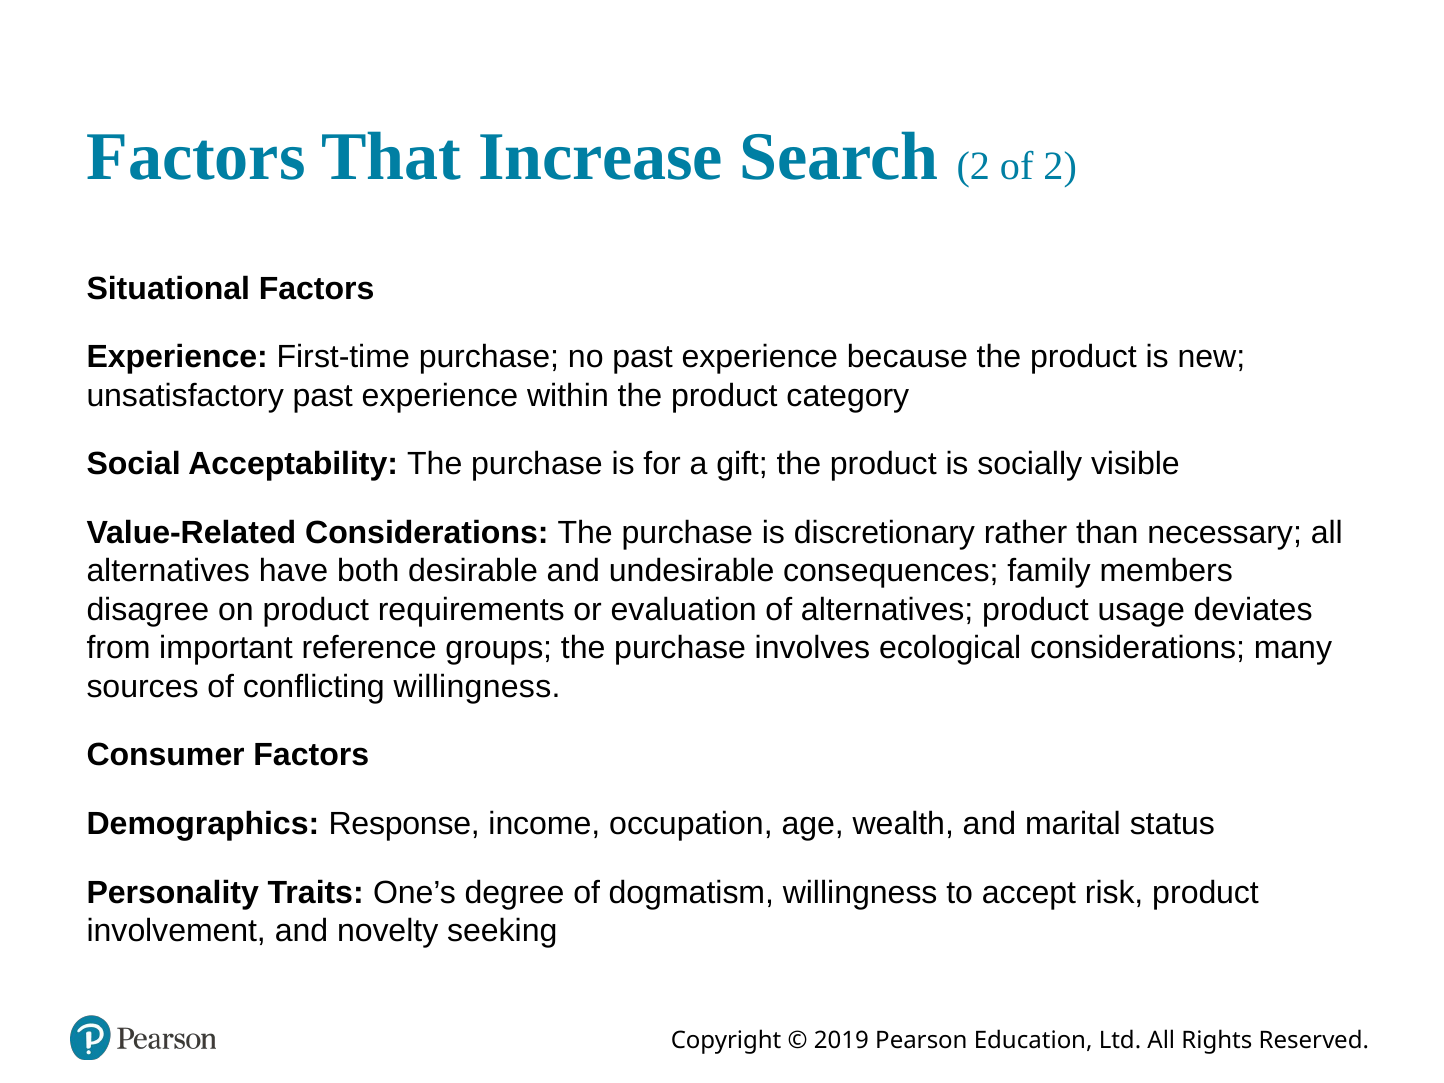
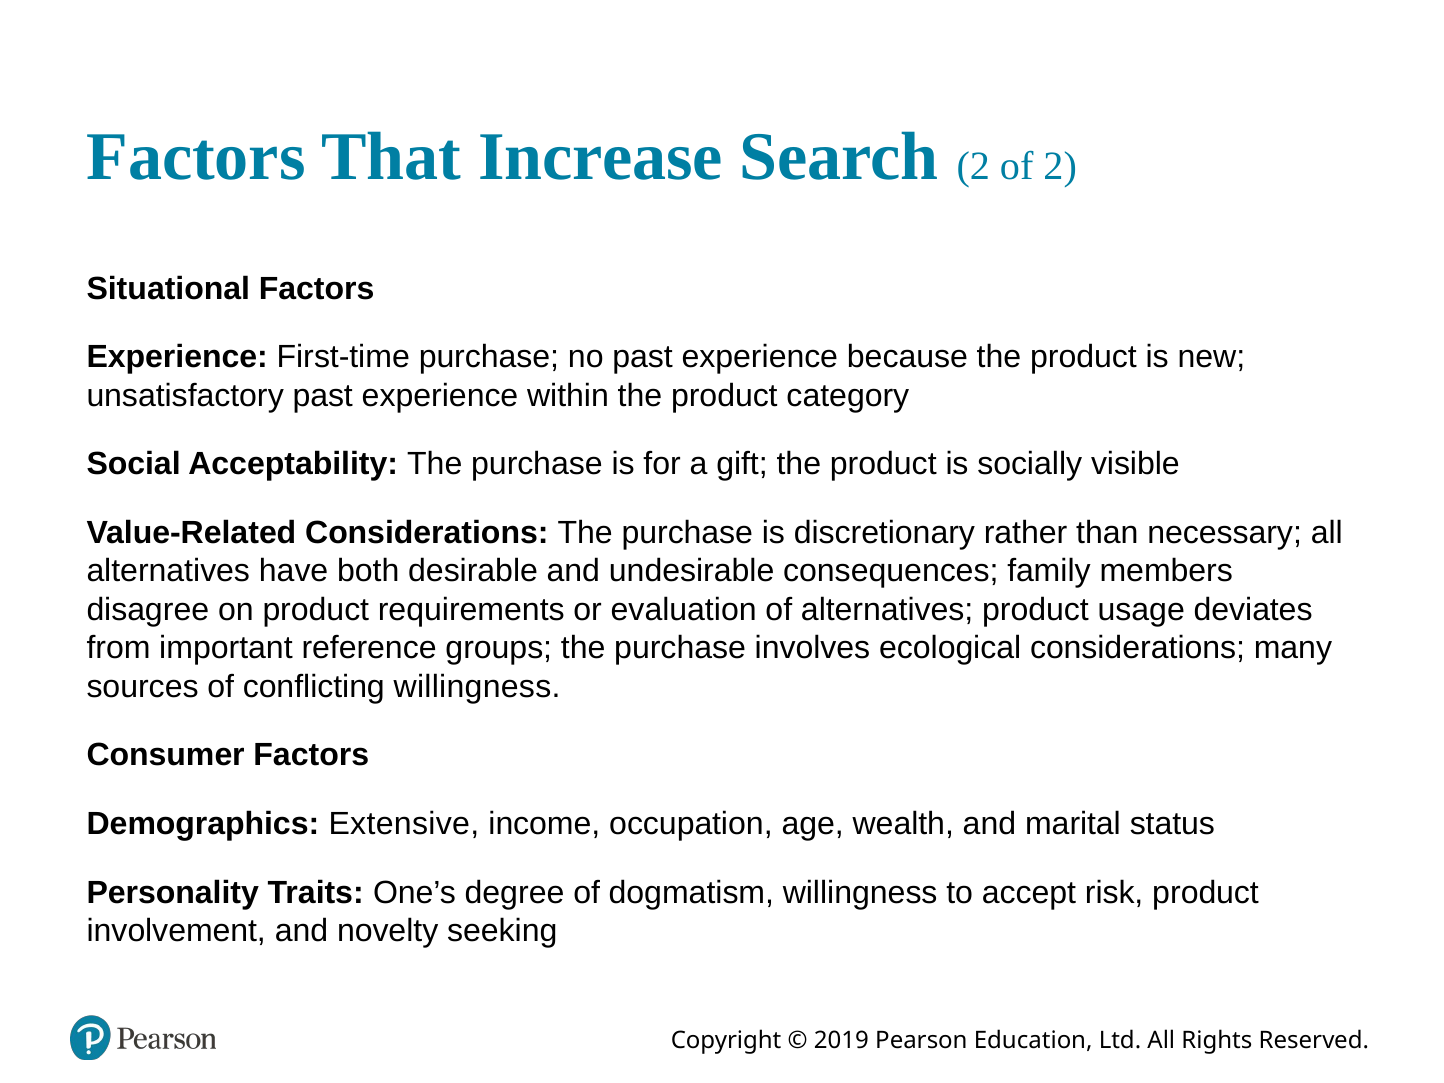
Response: Response -> Extensive
